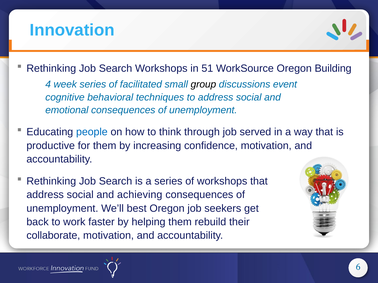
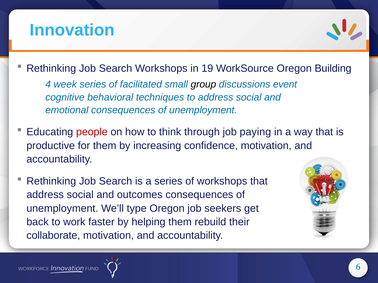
51: 51 -> 19
people colour: blue -> red
served: served -> paying
achieving: achieving -> outcomes
best: best -> type
